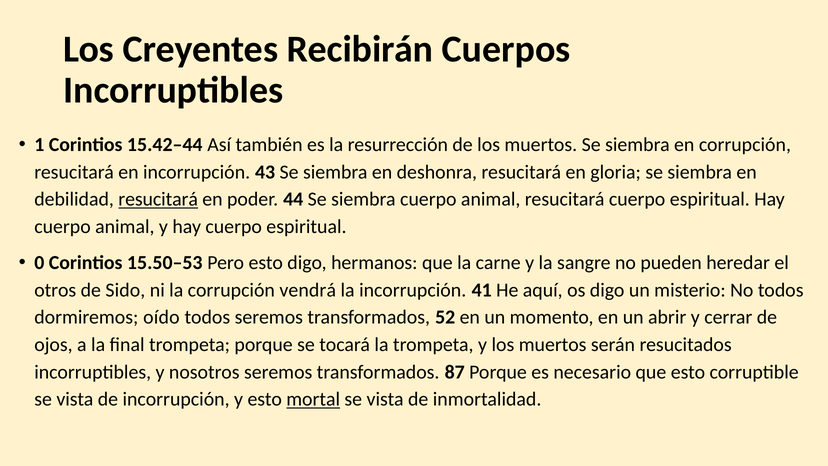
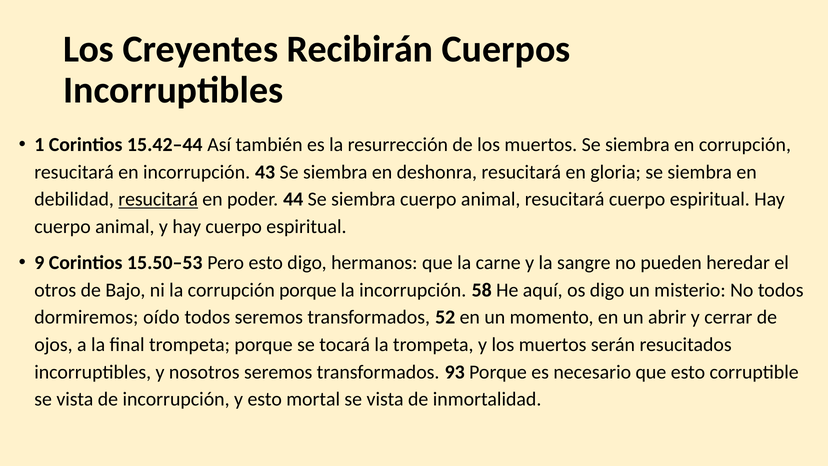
0: 0 -> 9
Sido: Sido -> Bajo
corrupción vendrá: vendrá -> porque
41: 41 -> 58
87: 87 -> 93
mortal underline: present -> none
